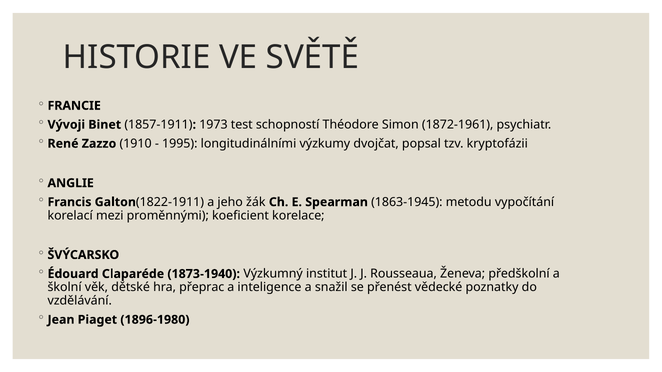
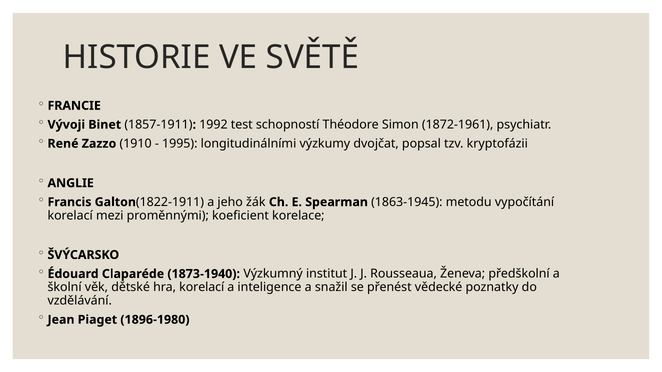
1973: 1973 -> 1992
hra přeprac: přeprac -> korelací
